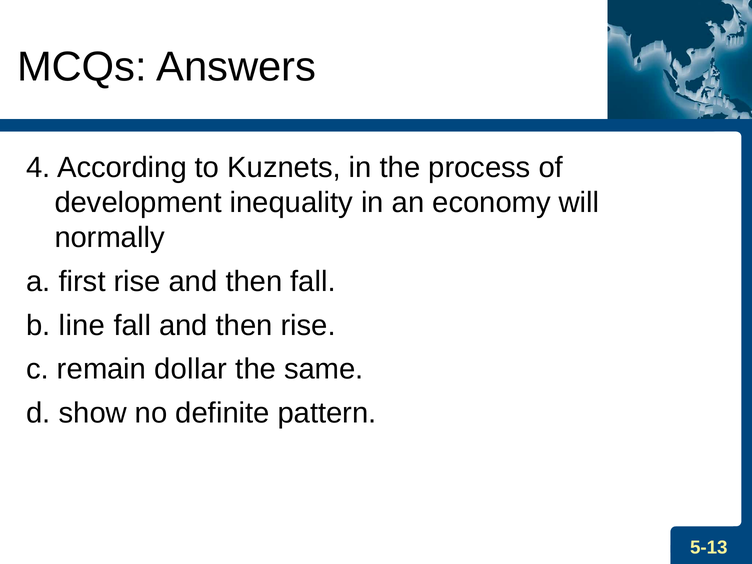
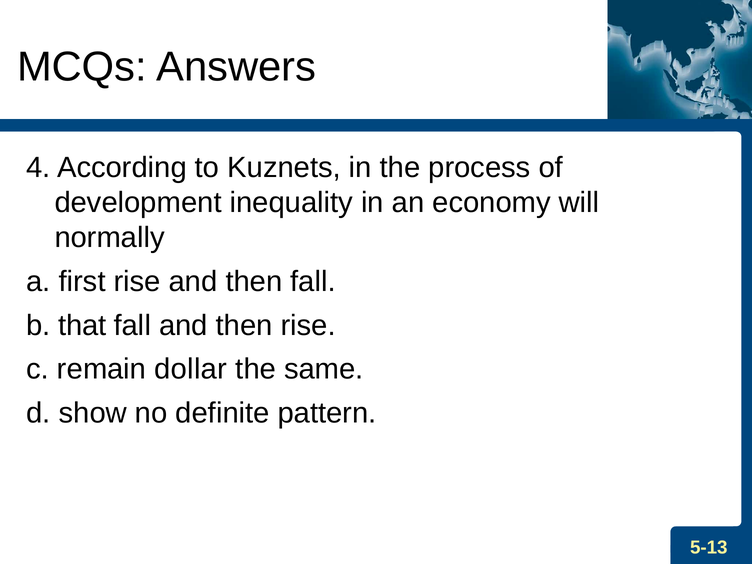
line: line -> that
